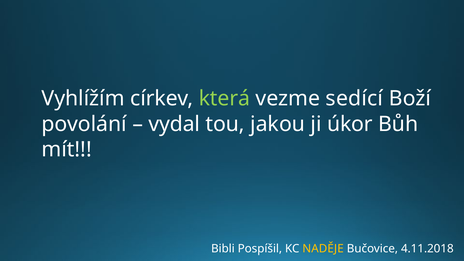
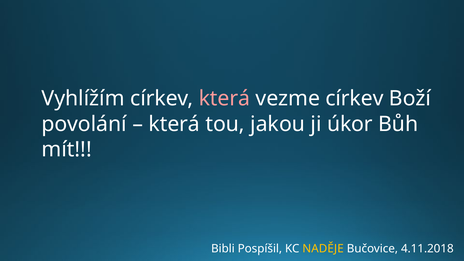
která at (224, 99) colour: light green -> pink
vezme sedící: sedící -> církev
vydal at (174, 124): vydal -> která
